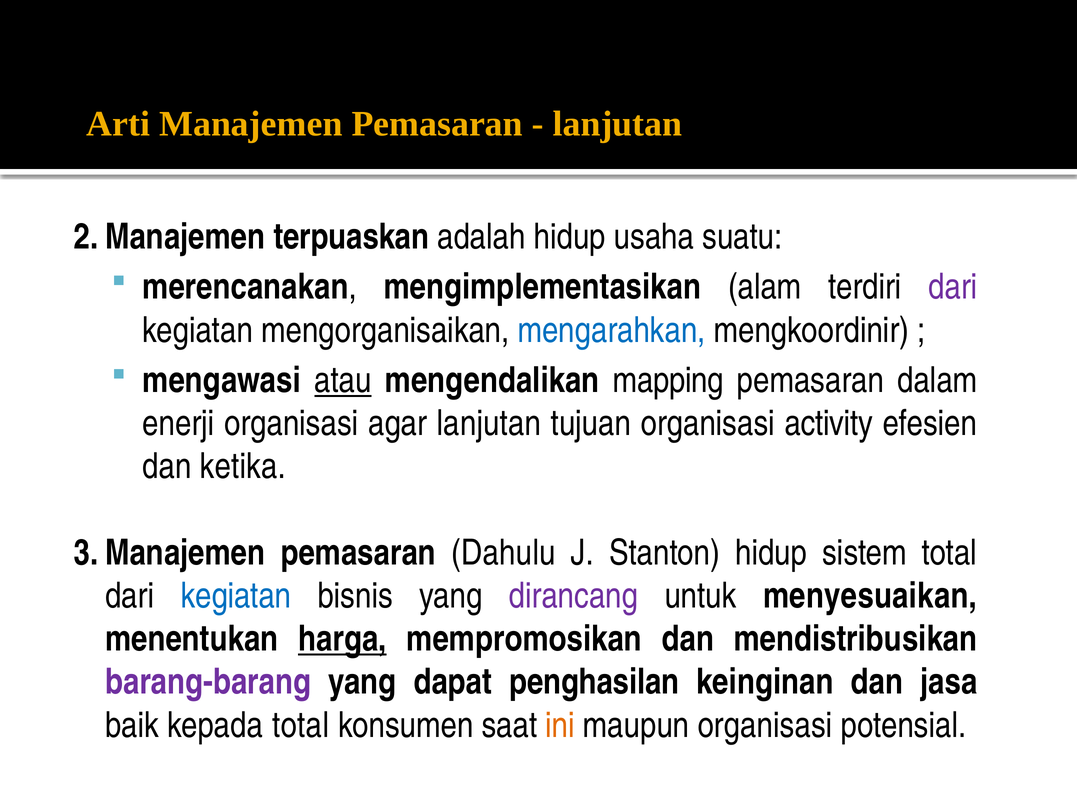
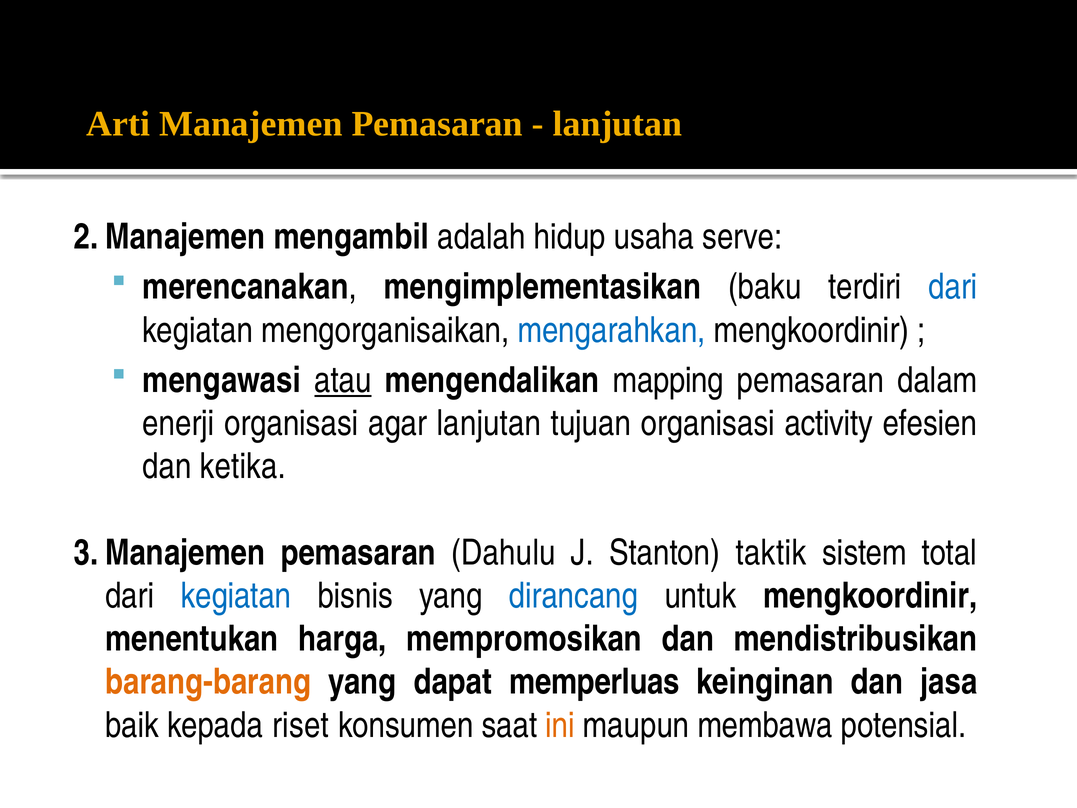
terpuaskan: terpuaskan -> mengambil
suatu: suatu -> serve
alam: alam -> baku
dari at (953, 287) colour: purple -> blue
Stanton hidup: hidup -> taktik
dirancang colour: purple -> blue
untuk menyesuaikan: menyesuaikan -> mengkoordinir
harga underline: present -> none
barang-barang colour: purple -> orange
penghasilan: penghasilan -> memperluas
kepada total: total -> riset
maupun organisasi: organisasi -> membawa
